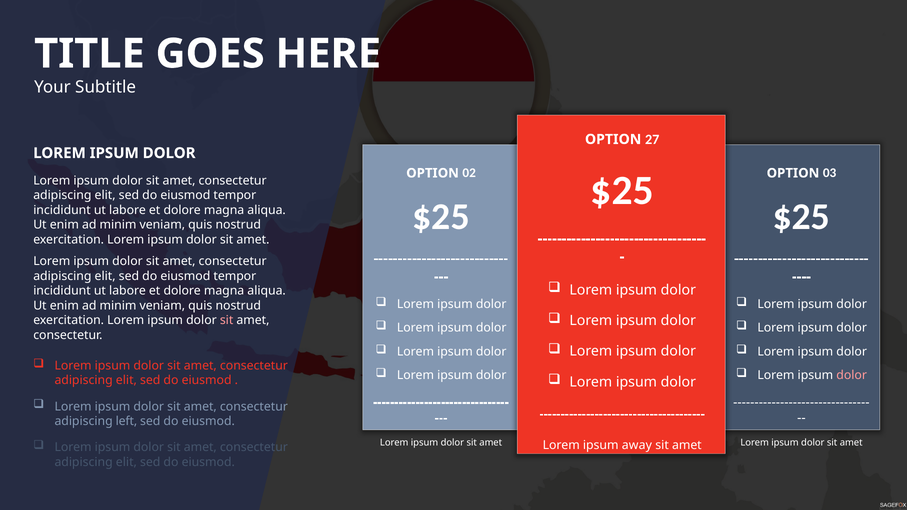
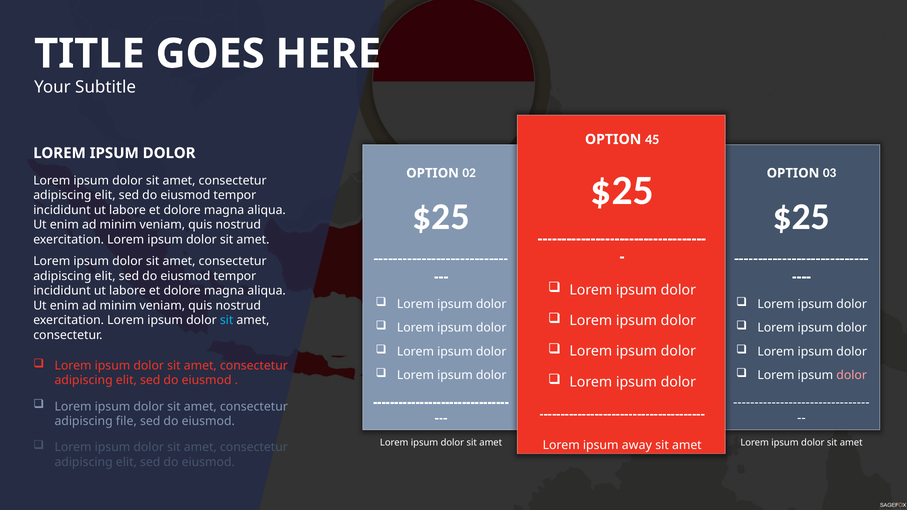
27: 27 -> 45
sit at (227, 320) colour: pink -> light blue
left: left -> file
